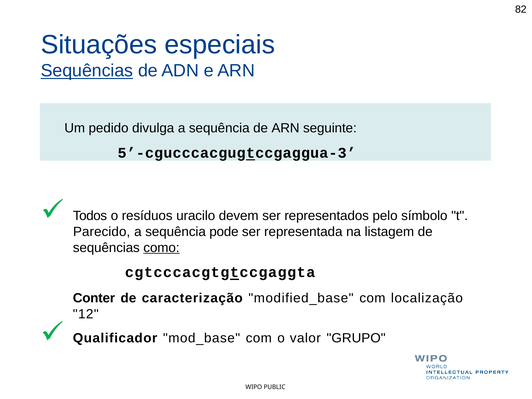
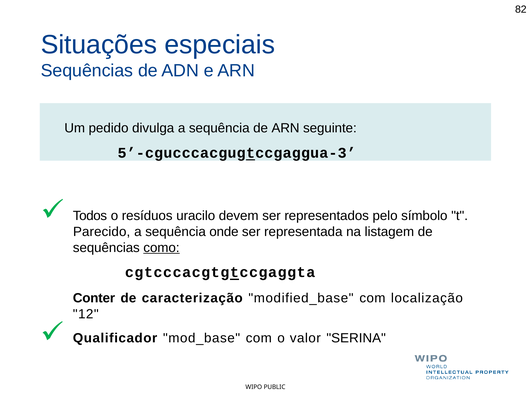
Sequências at (87, 71) underline: present -> none
pode: pode -> onde
GRUPO: GRUPO -> SERINA
